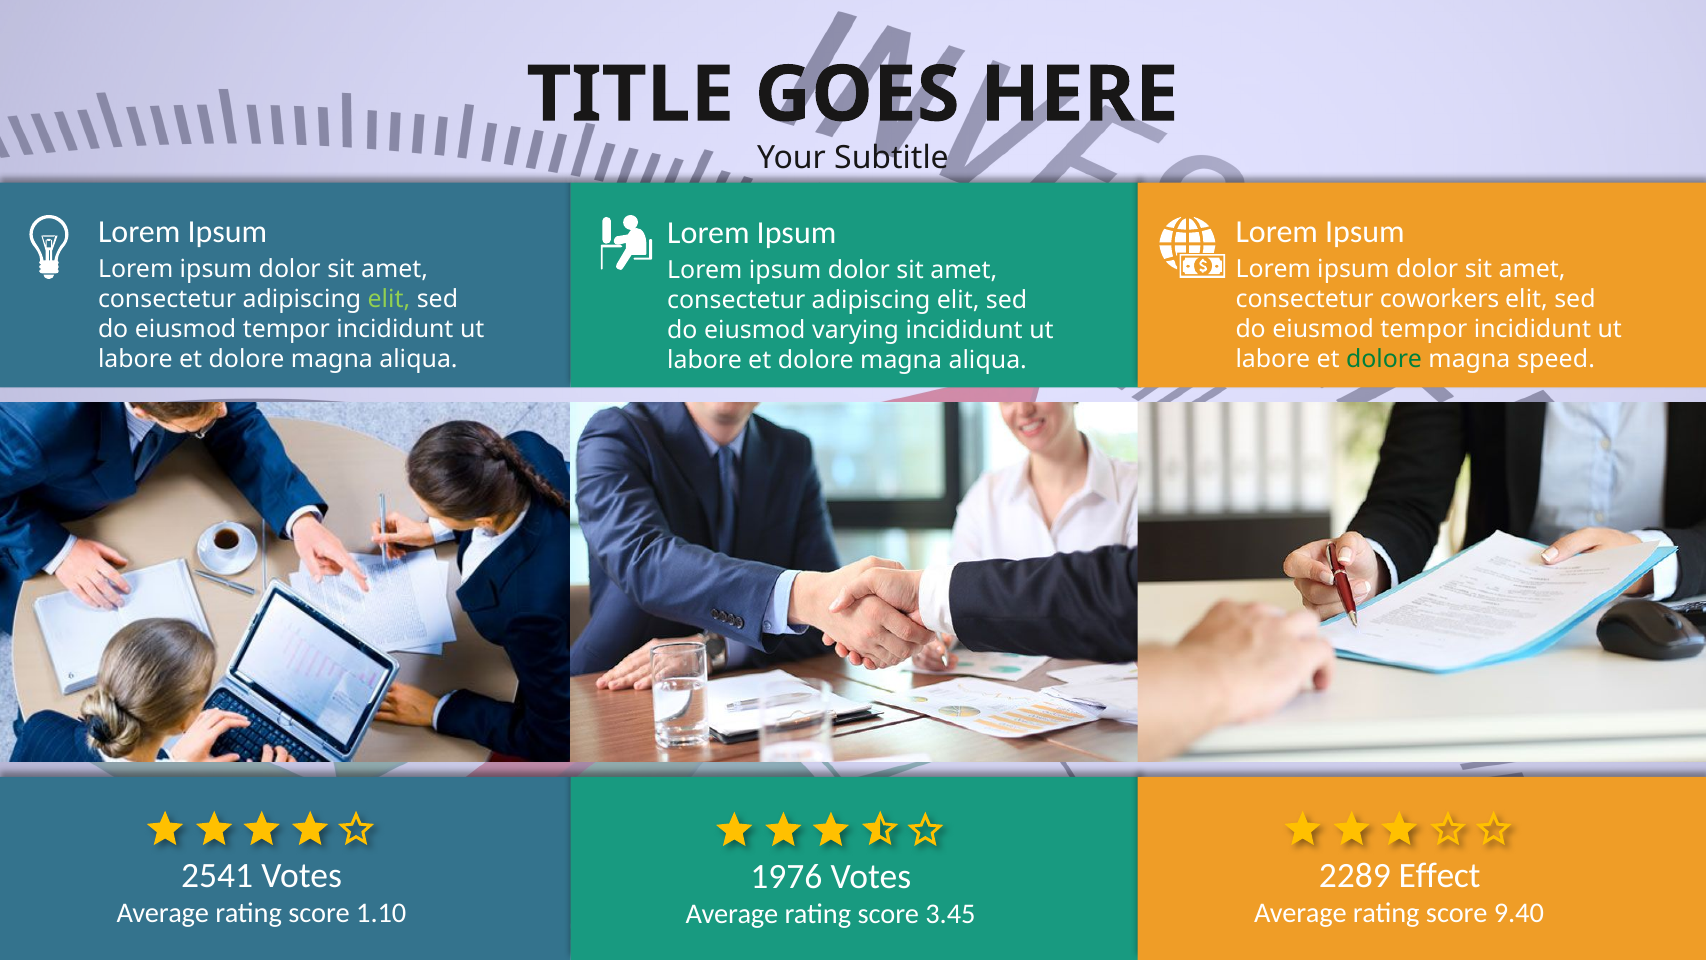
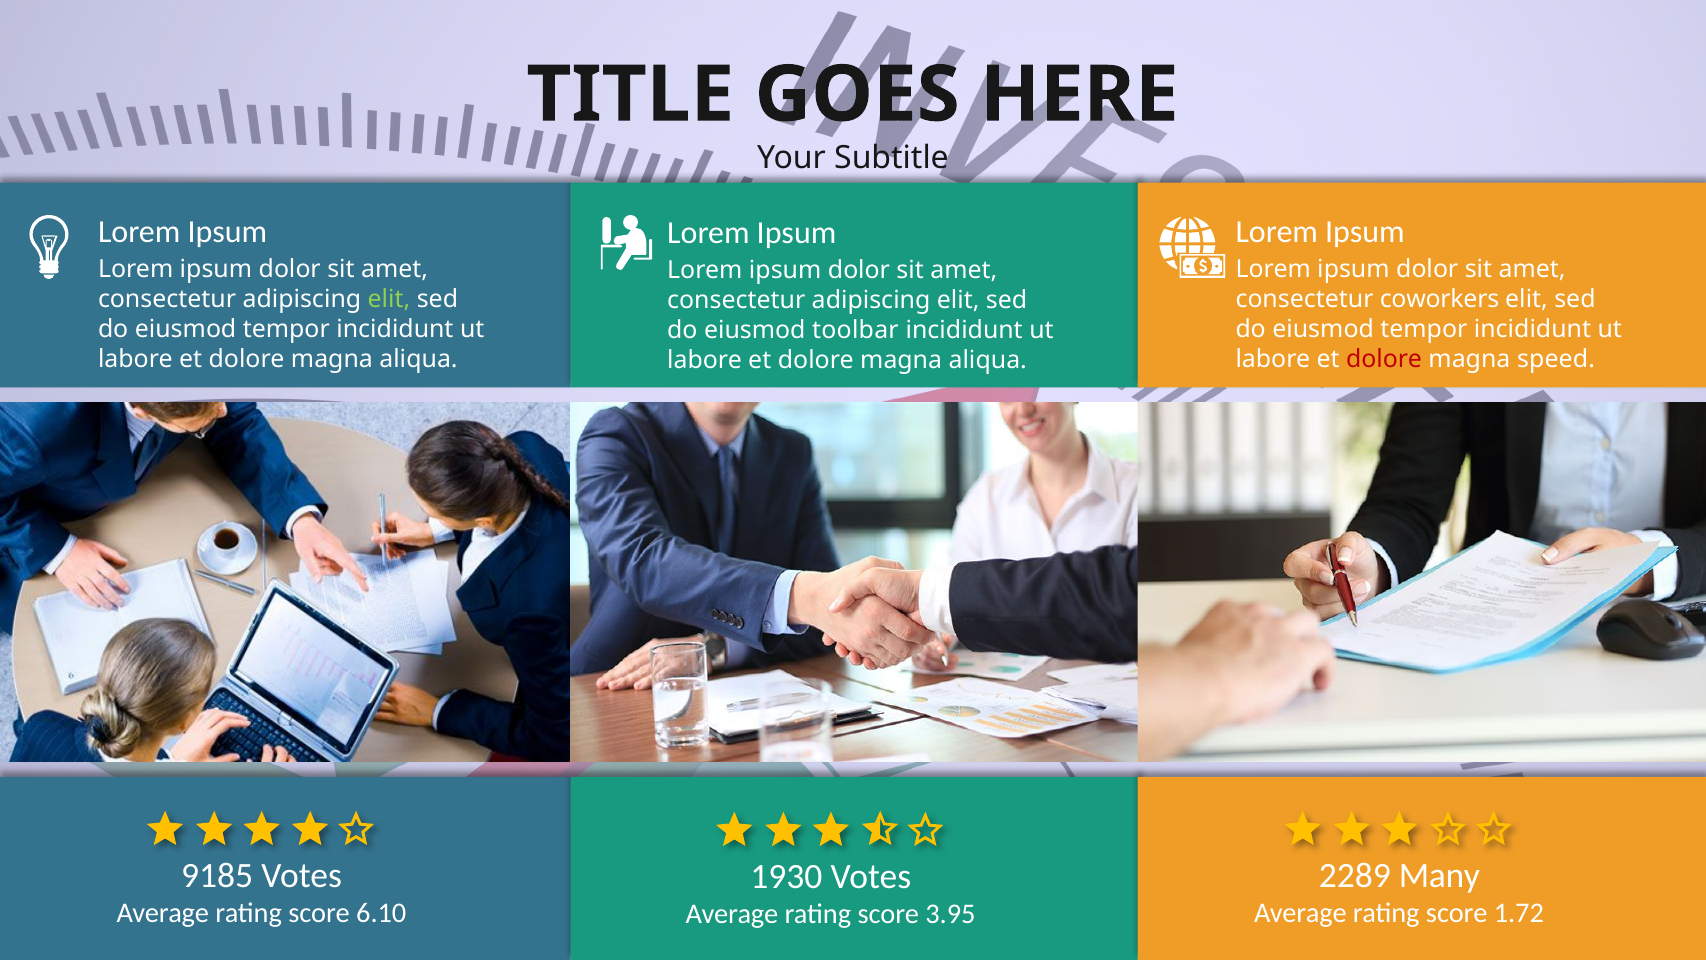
varying: varying -> toolbar
dolore at (1384, 359) colour: green -> red
2541: 2541 -> 9185
Effect: Effect -> Many
1976: 1976 -> 1930
1.10: 1.10 -> 6.10
9.40: 9.40 -> 1.72
3.45: 3.45 -> 3.95
